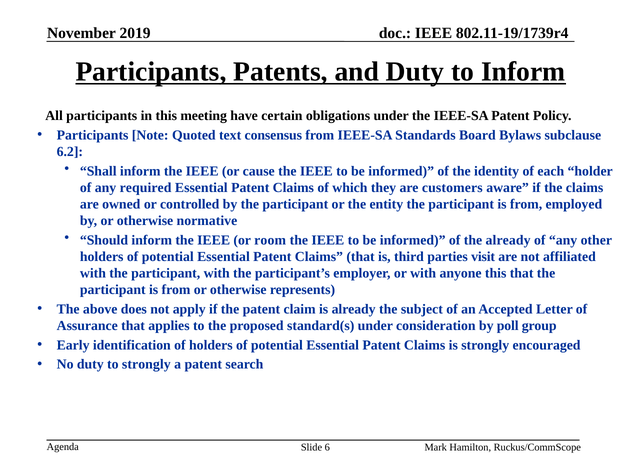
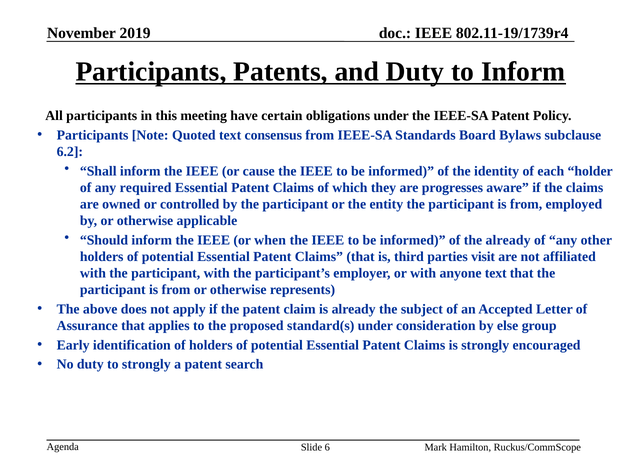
customers: customers -> progresses
normative: normative -> applicable
room: room -> when
anyone this: this -> text
poll: poll -> else
